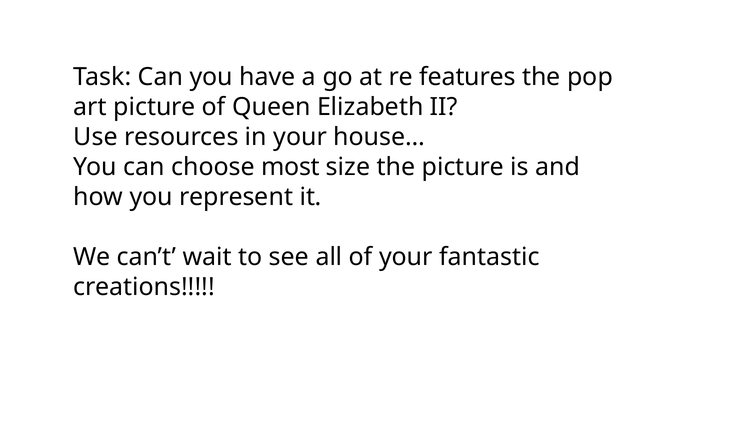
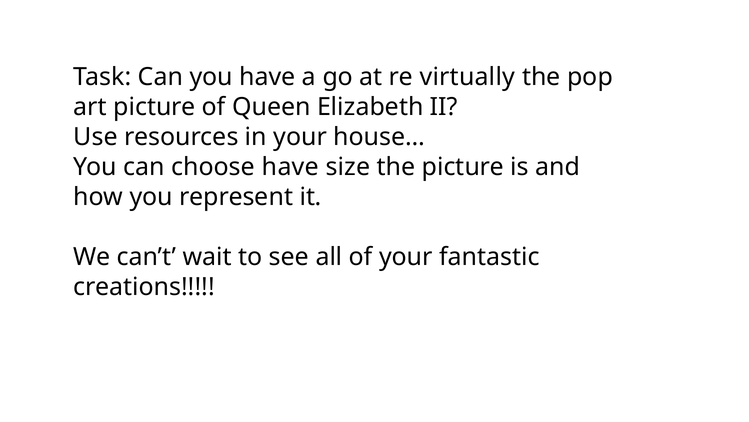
features: features -> virtually
choose most: most -> have
